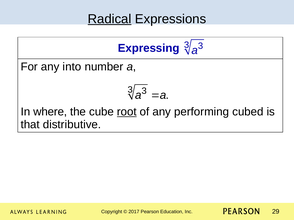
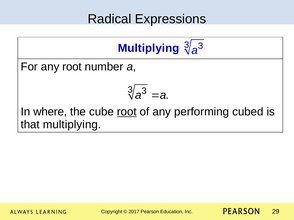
Radical underline: present -> none
Expressing at (149, 48): Expressing -> Multiplying
any into: into -> root
that distributive: distributive -> multiplying
